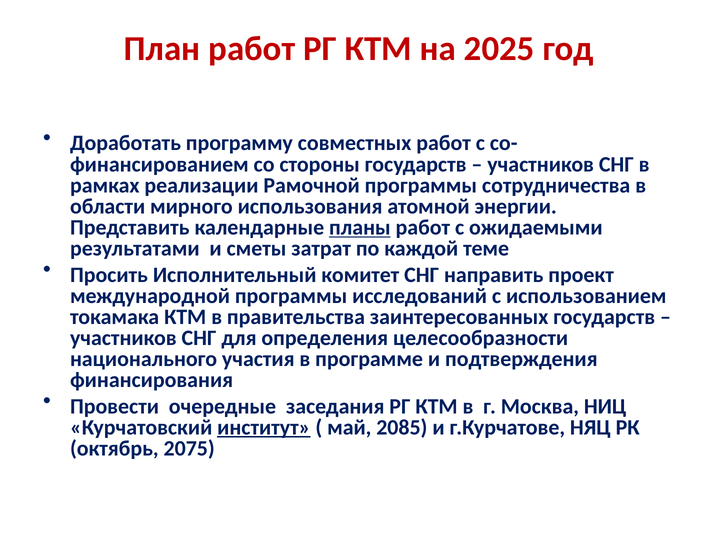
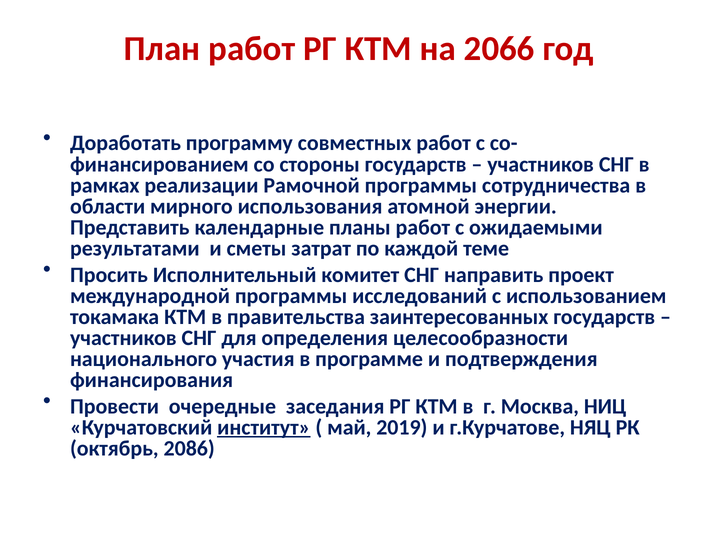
2025: 2025 -> 2066
планы underline: present -> none
2085: 2085 -> 2019
2075: 2075 -> 2086
